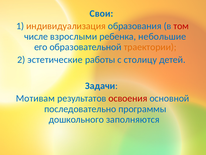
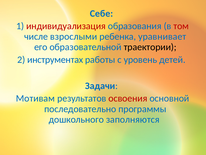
Свои: Свои -> Себе
индивидуализация colour: orange -> red
небольшие: небольшие -> уравнивает
траектории colour: orange -> black
эстетические: эстетические -> инструментах
столицу: столицу -> уровень
